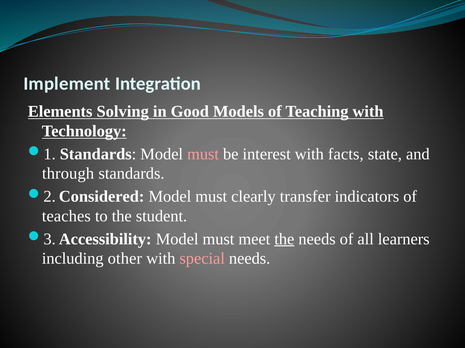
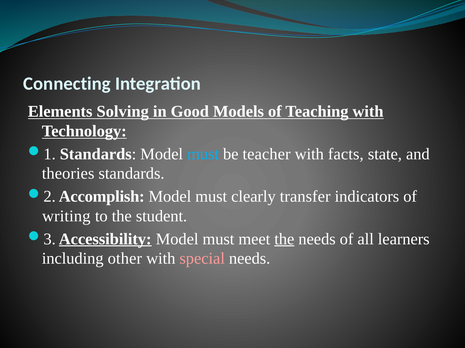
Implement: Implement -> Connecting
must at (203, 154) colour: pink -> light blue
interest: interest -> teacher
through: through -> theories
Considered: Considered -> Accomplish
teaches: teaches -> writing
Accessibility underline: none -> present
